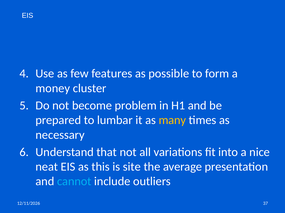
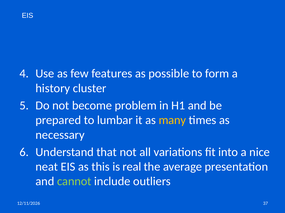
money: money -> history
site: site -> real
cannot colour: light blue -> light green
